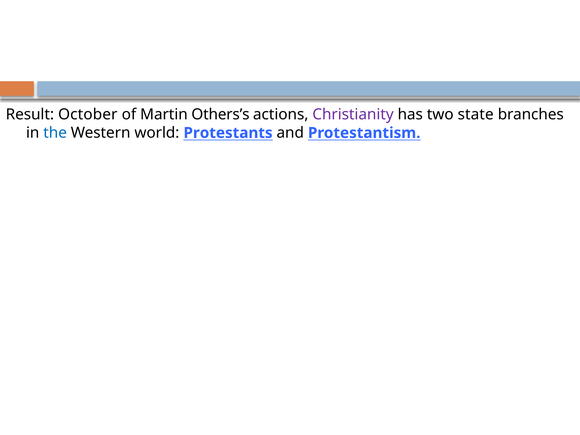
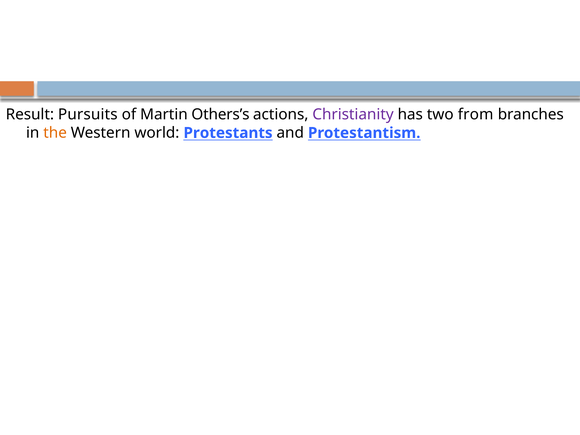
October: October -> Pursuits
state: state -> from
the colour: blue -> orange
